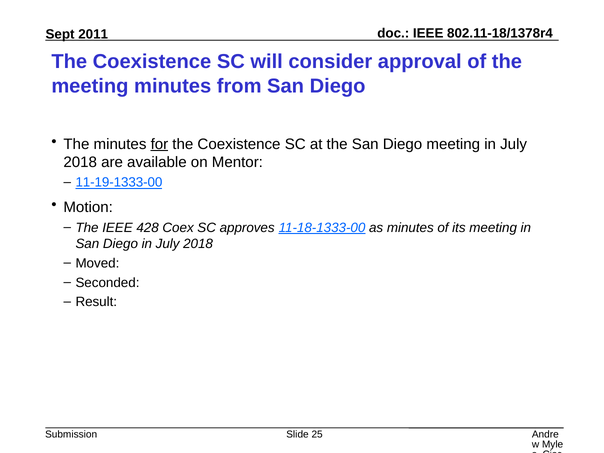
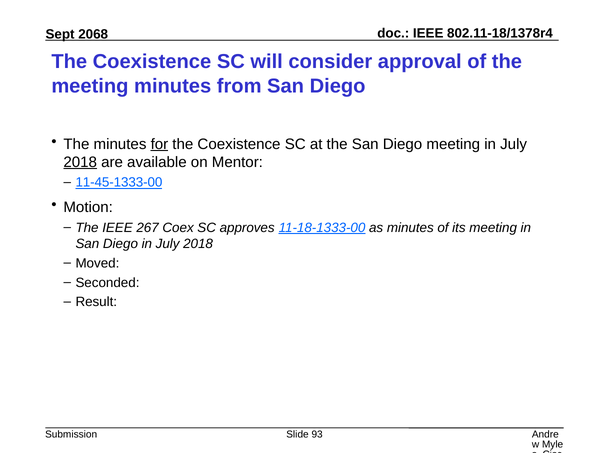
2011: 2011 -> 2068
2018 at (80, 162) underline: none -> present
11-19-1333-00: 11-19-1333-00 -> 11-45-1333-00
428: 428 -> 267
25: 25 -> 93
